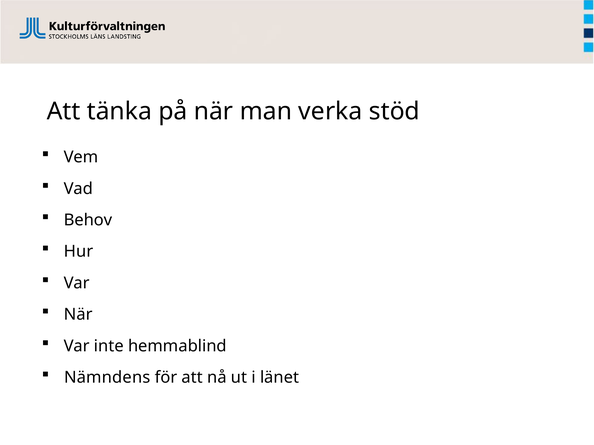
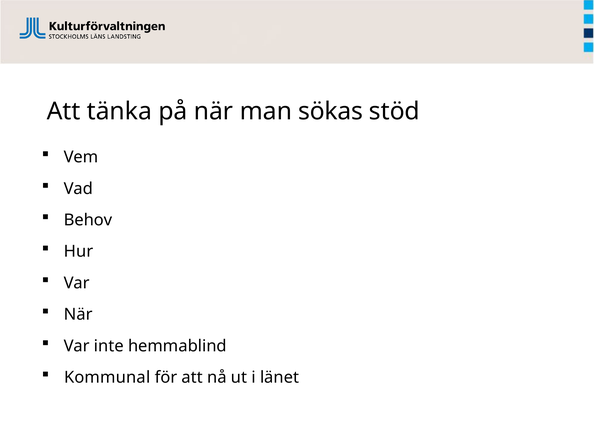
verka: verka -> sökas
Nämndens: Nämndens -> Kommunal
